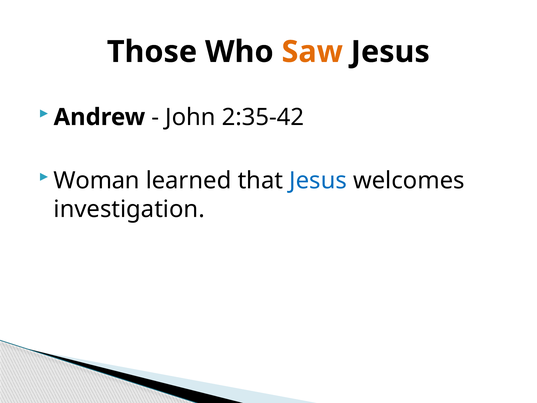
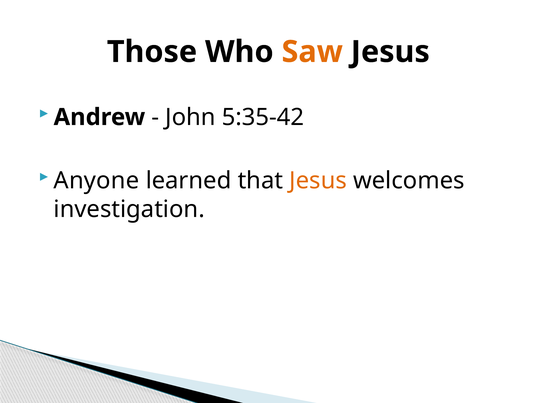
2:35-42: 2:35-42 -> 5:35-42
Woman: Woman -> Anyone
Jesus at (318, 180) colour: blue -> orange
